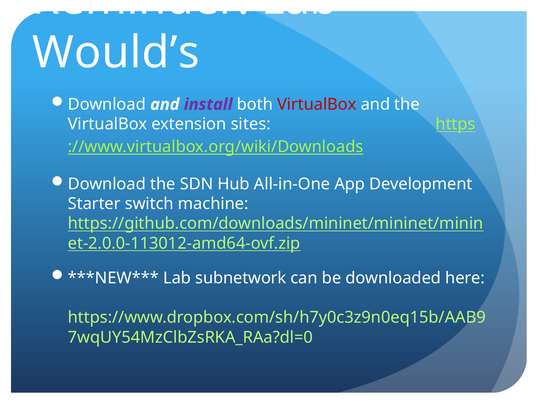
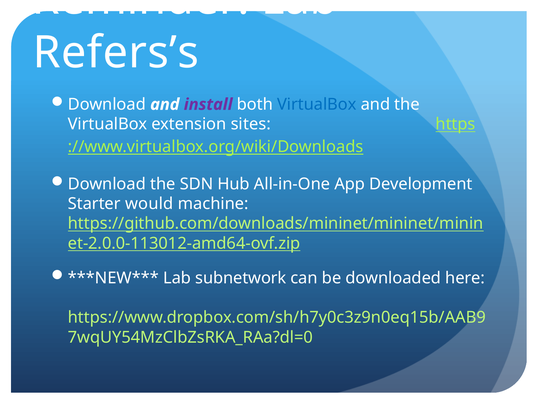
Would’s: Would’s -> Refers’s
VirtualBox at (317, 104) colour: red -> blue
switch: switch -> would
